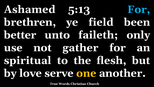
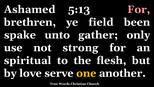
For at (139, 9) colour: light blue -> pink
better: better -> spake
faileth: faileth -> gather
gather: gather -> strong
